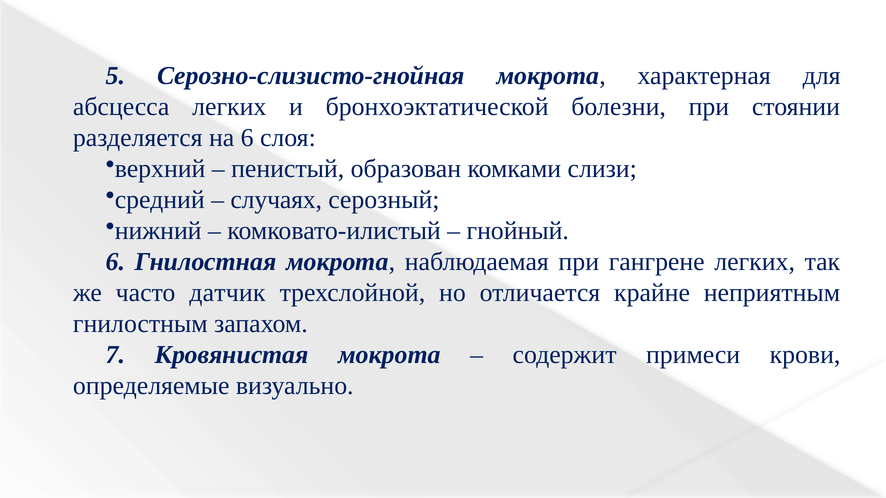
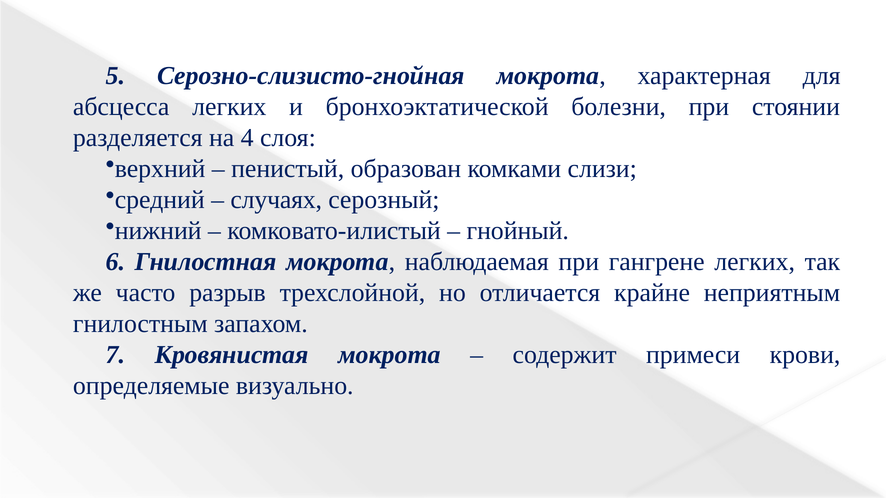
на 6: 6 -> 4
датчик: датчик -> разрыв
